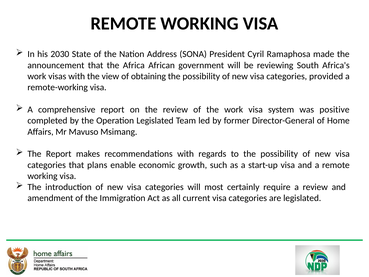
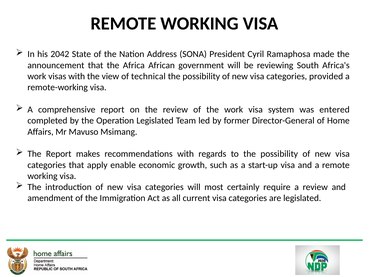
2030: 2030 -> 2042
obtaining: obtaining -> technical
positive: positive -> entered
plans: plans -> apply
